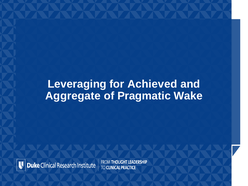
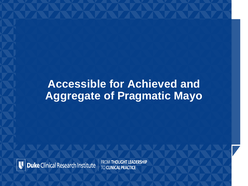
Leveraging: Leveraging -> Accessible
Wake: Wake -> Mayo
